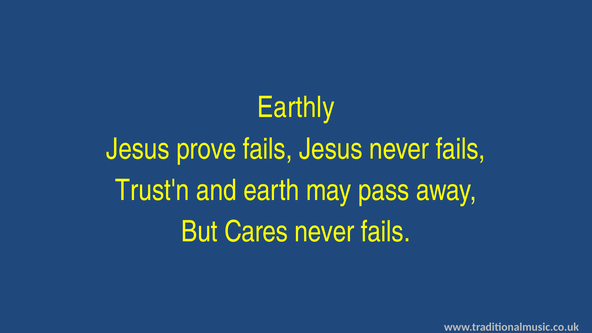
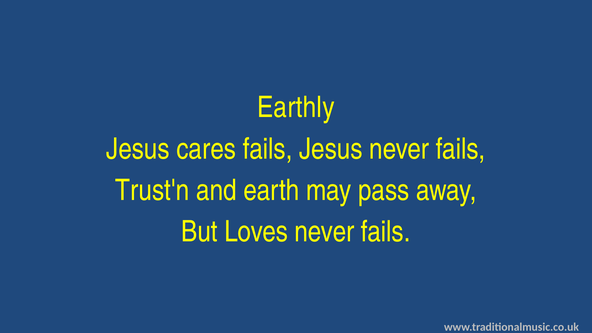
prove: prove -> cares
Cares: Cares -> Loves
